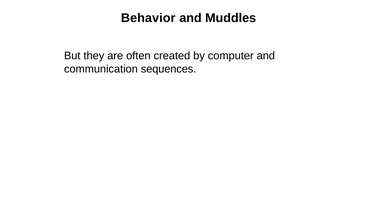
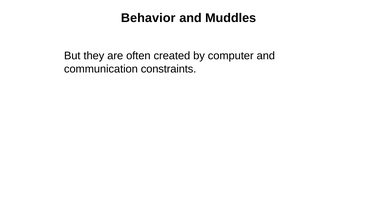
sequences: sequences -> constraints
